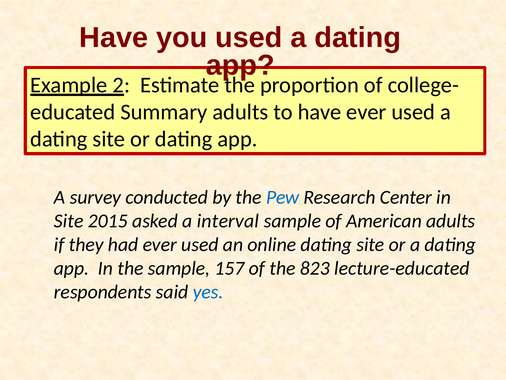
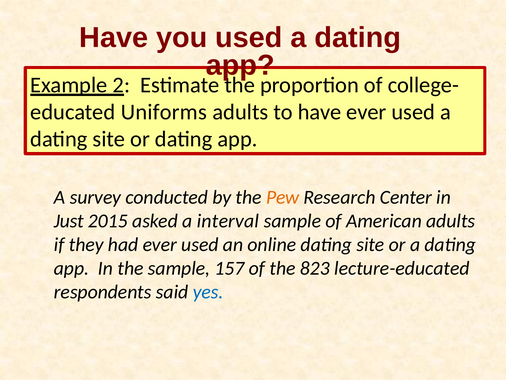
Summary: Summary -> Uniforms
Pew colour: blue -> orange
Site at (69, 221): Site -> Just
